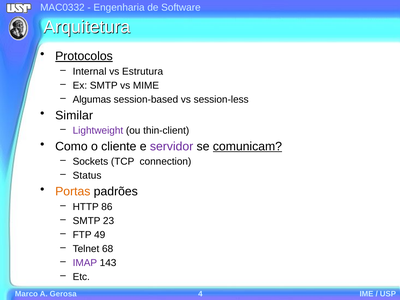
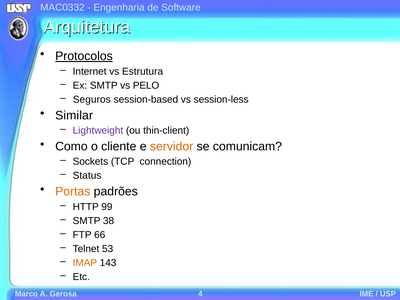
Internal: Internal -> Internet
MIME: MIME -> PELO
Algumas: Algumas -> Seguros
servidor colour: purple -> orange
comunicam underline: present -> none
86: 86 -> 99
23: 23 -> 38
49: 49 -> 66
68: 68 -> 53
IMAP colour: purple -> orange
